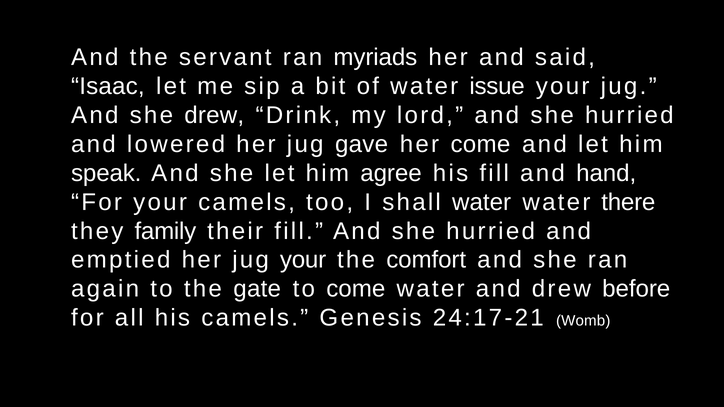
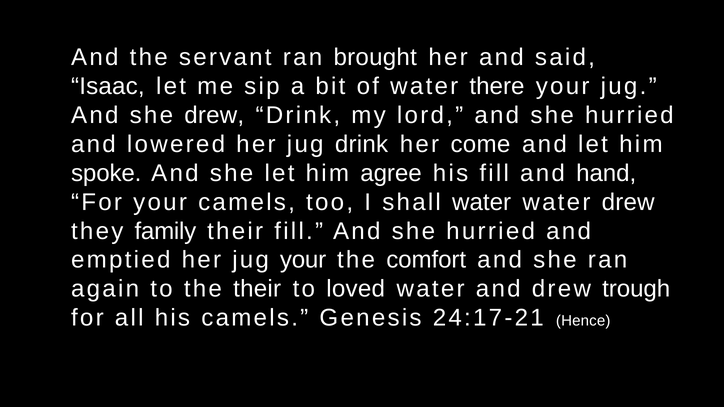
myriads: myriads -> brought
issue: issue -> there
jug gave: gave -> drink
speak: speak -> spoke
water there: there -> drew
the gate: gate -> their
to come: come -> loved
before: before -> trough
Womb: Womb -> Hence
